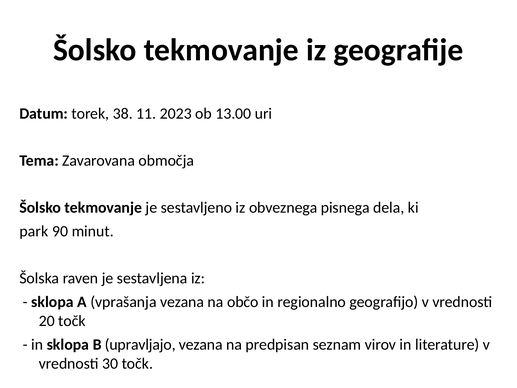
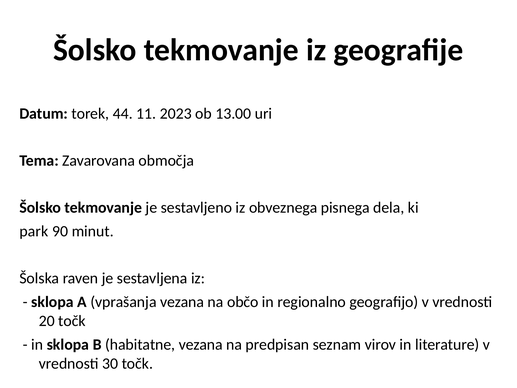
38: 38 -> 44
upravljajo: upravljajo -> habitatne
